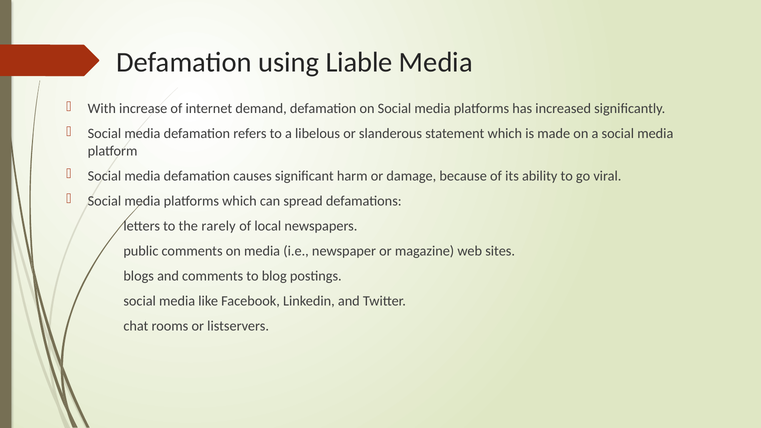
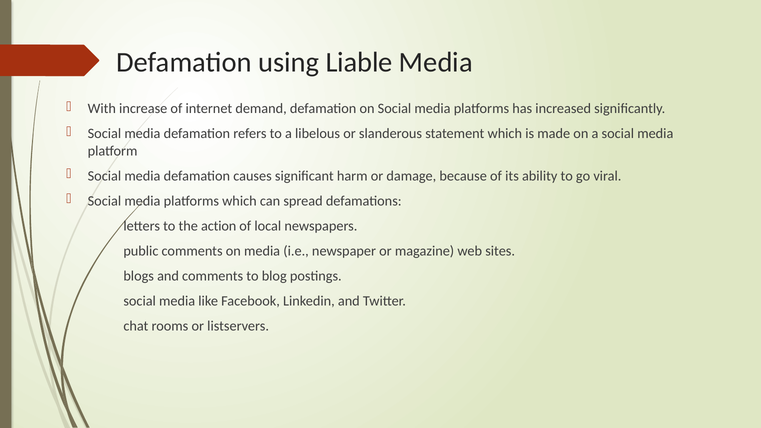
rarely: rarely -> action
